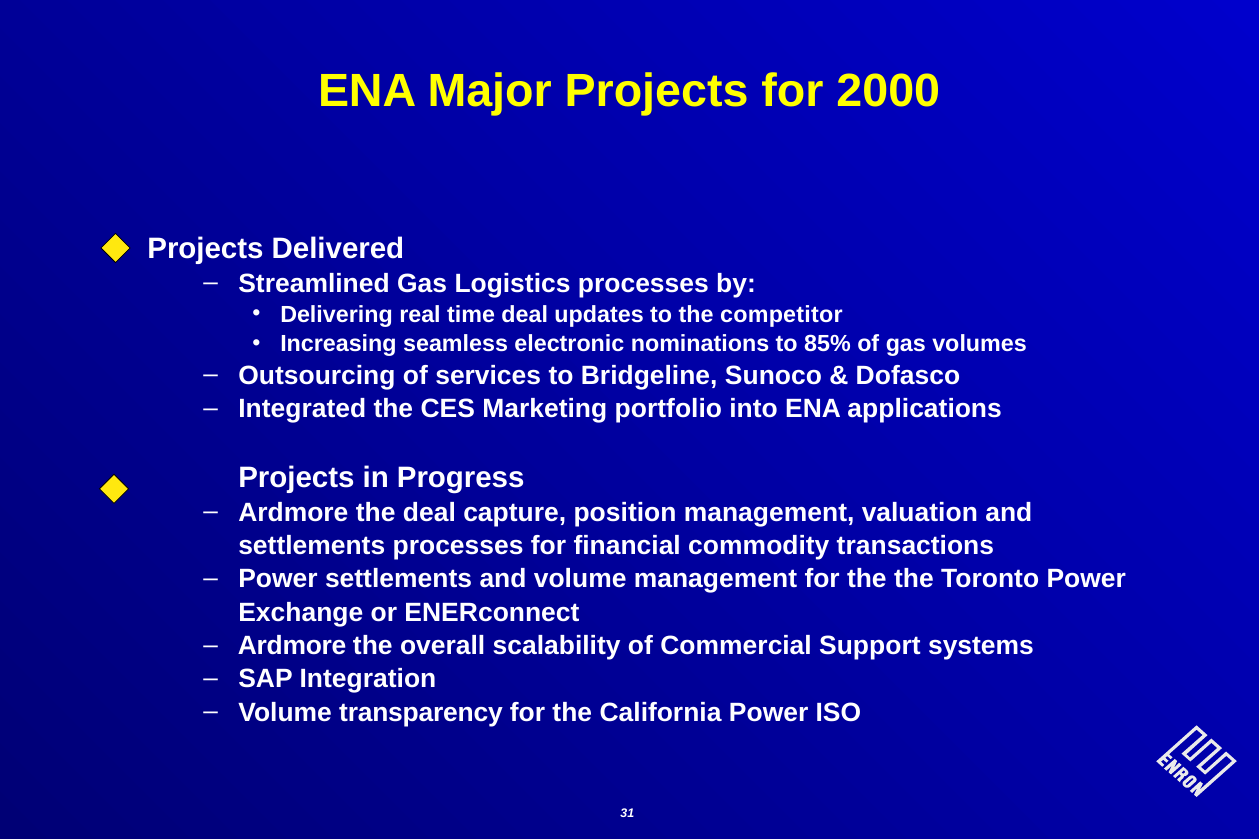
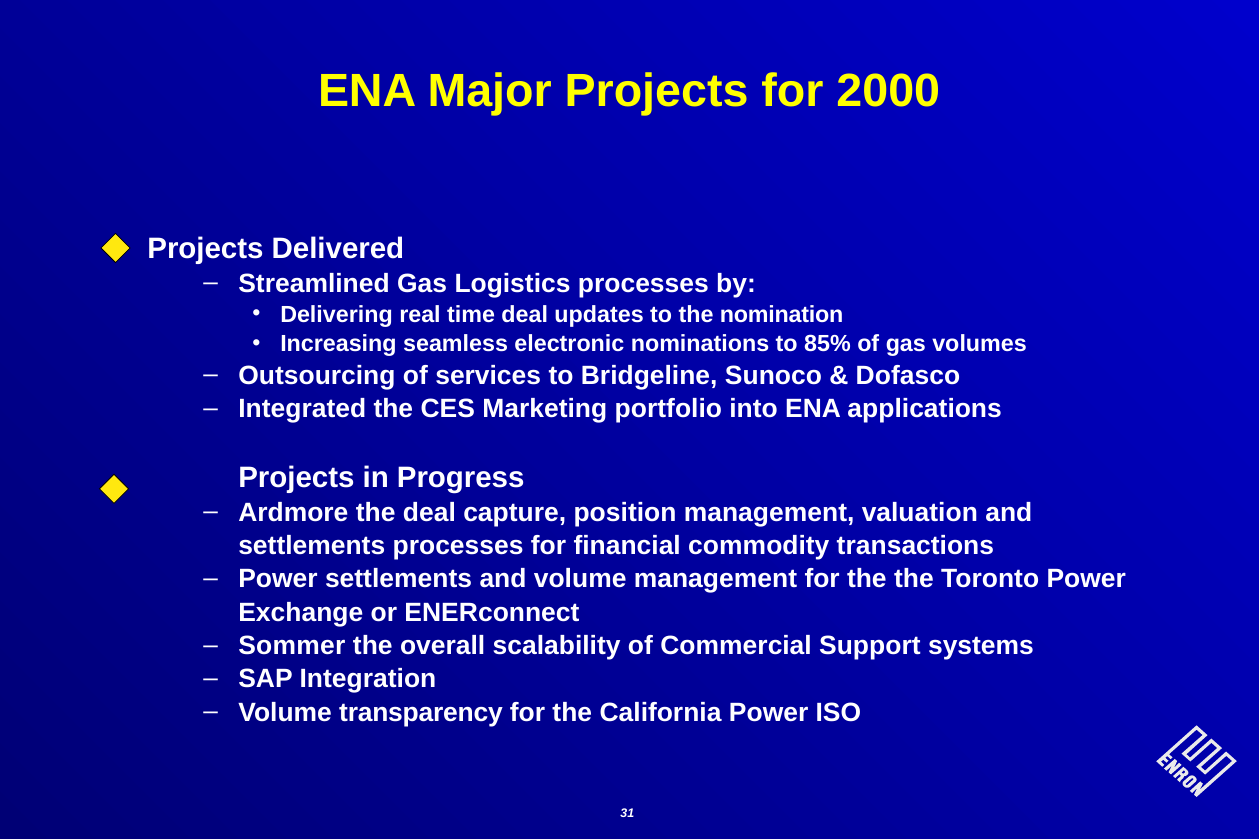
competitor: competitor -> nomination
Ardmore at (292, 646): Ardmore -> Sommer
